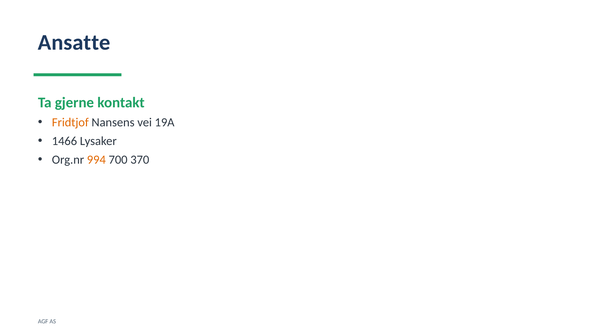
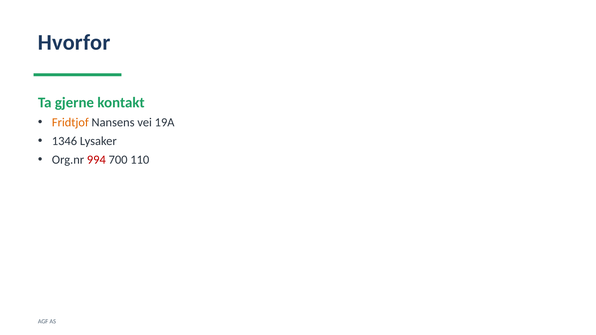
Ansatte: Ansatte -> Hvorfor
1466: 1466 -> 1346
994 colour: orange -> red
370: 370 -> 110
